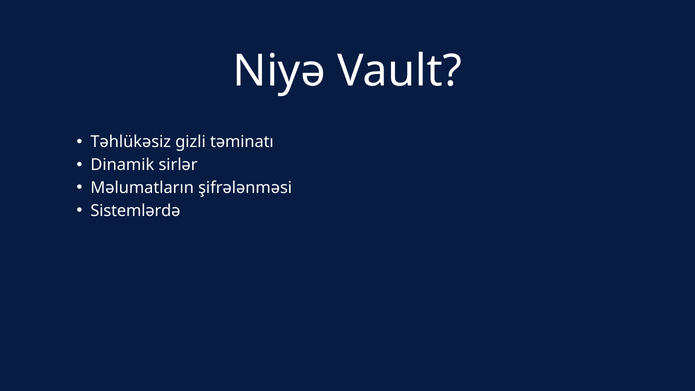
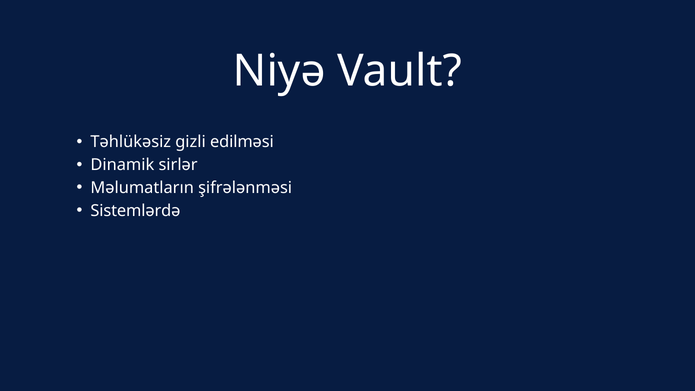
təminatı: təminatı -> edilməsi
